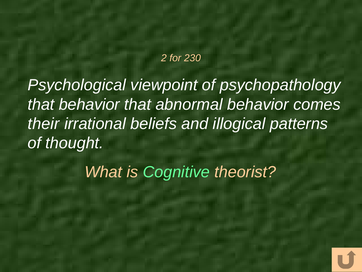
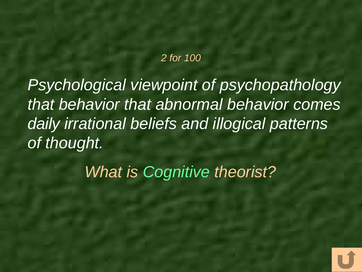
230: 230 -> 100
their: their -> daily
